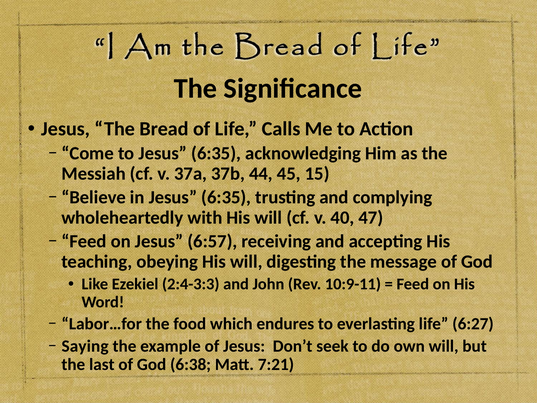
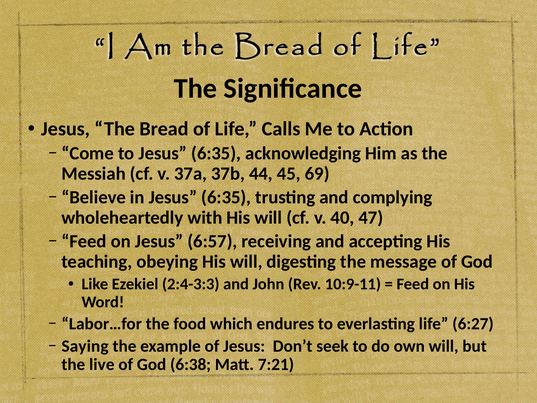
15: 15 -> 69
last: last -> live
